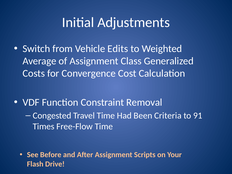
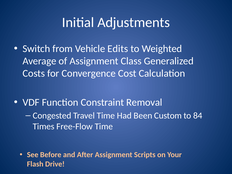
Criteria: Criteria -> Custom
91: 91 -> 84
